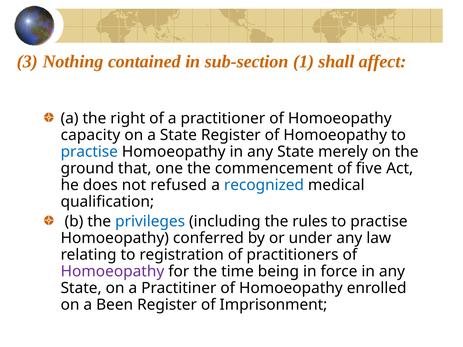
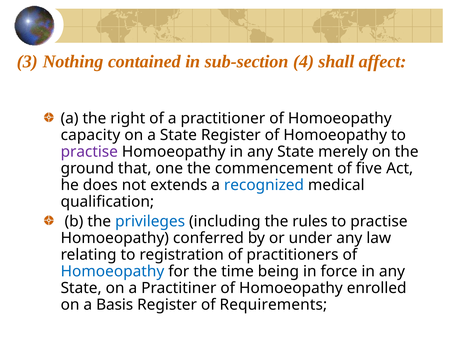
1: 1 -> 4
practise at (89, 152) colour: blue -> purple
refused: refused -> extends
Homoeopathy at (112, 272) colour: purple -> blue
Been: Been -> Basis
Imprisonment: Imprisonment -> Requirements
